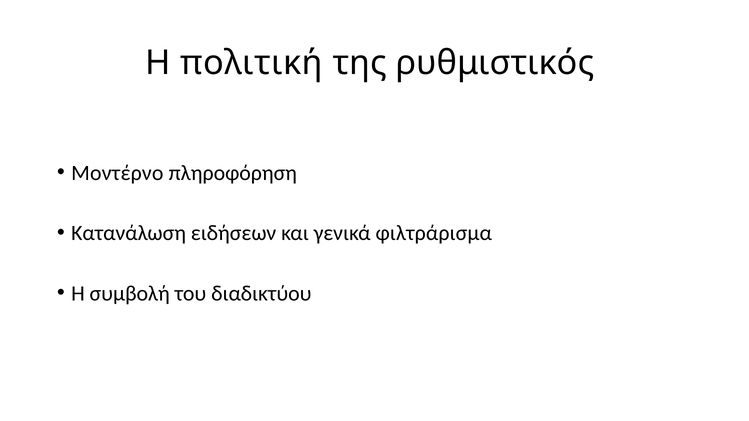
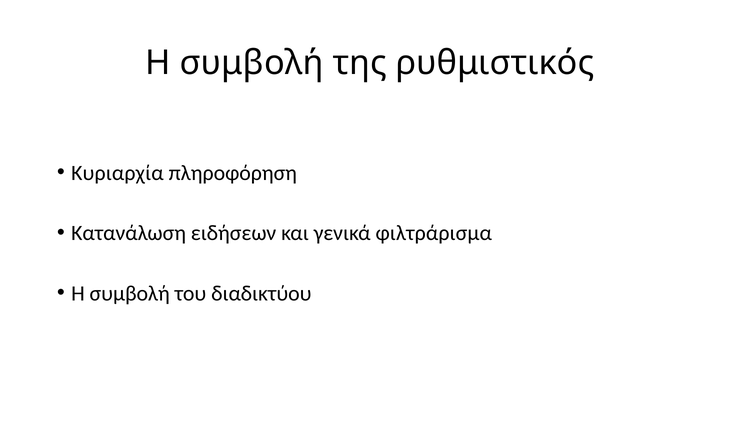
πολιτική at (252, 63): πολιτική -> συμβολή
Μοντέρνο: Μοντέρνο -> Κυριαρχία
